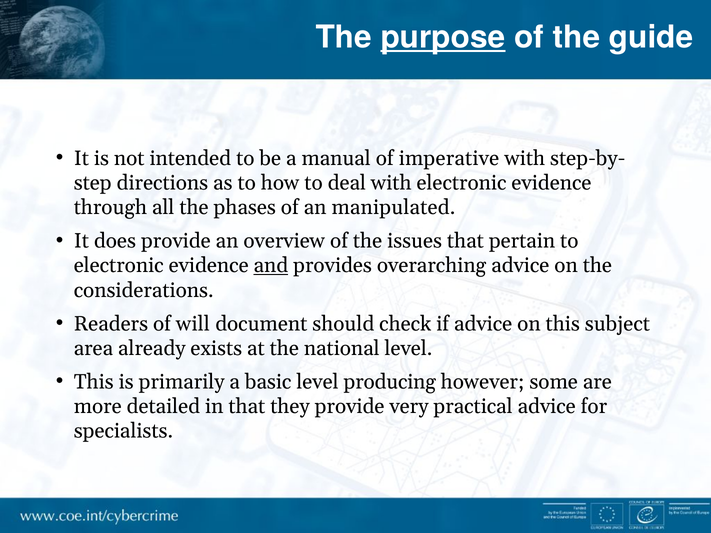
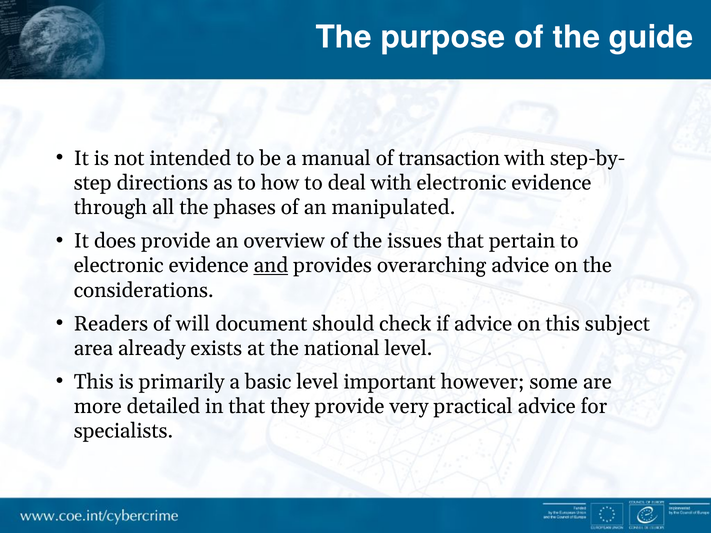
purpose underline: present -> none
imperative: imperative -> transaction
producing: producing -> important
